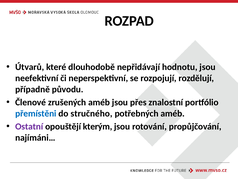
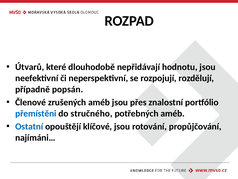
původu: původu -> popsán
Ostatní colour: purple -> blue
kterým: kterým -> klíčové
